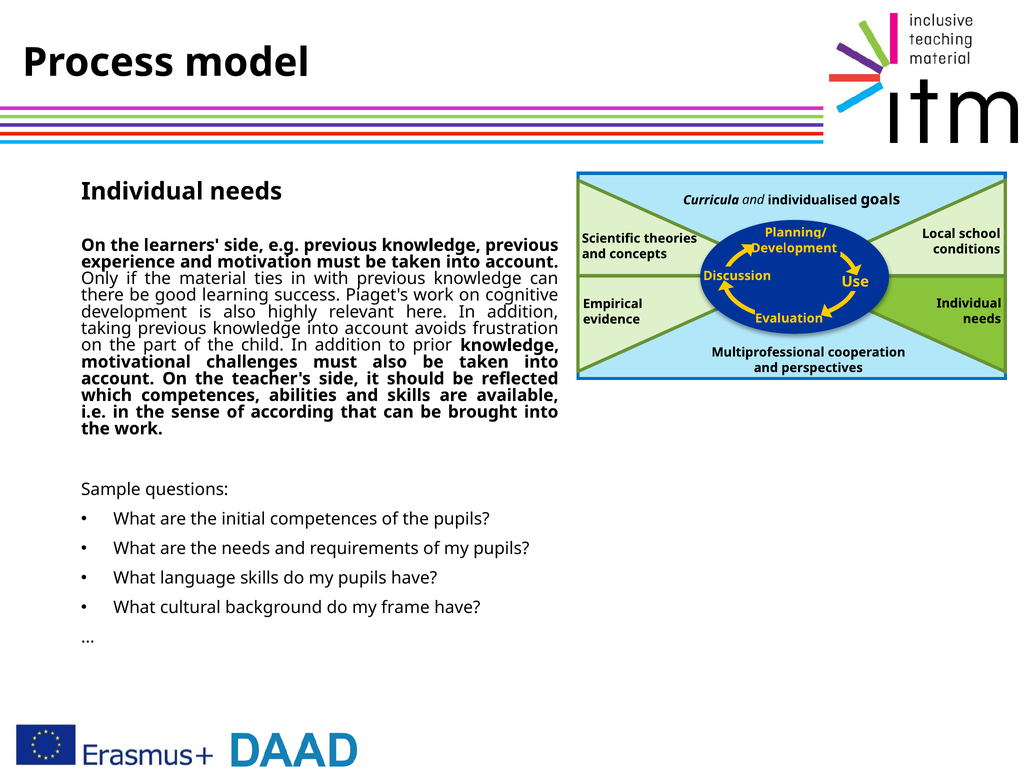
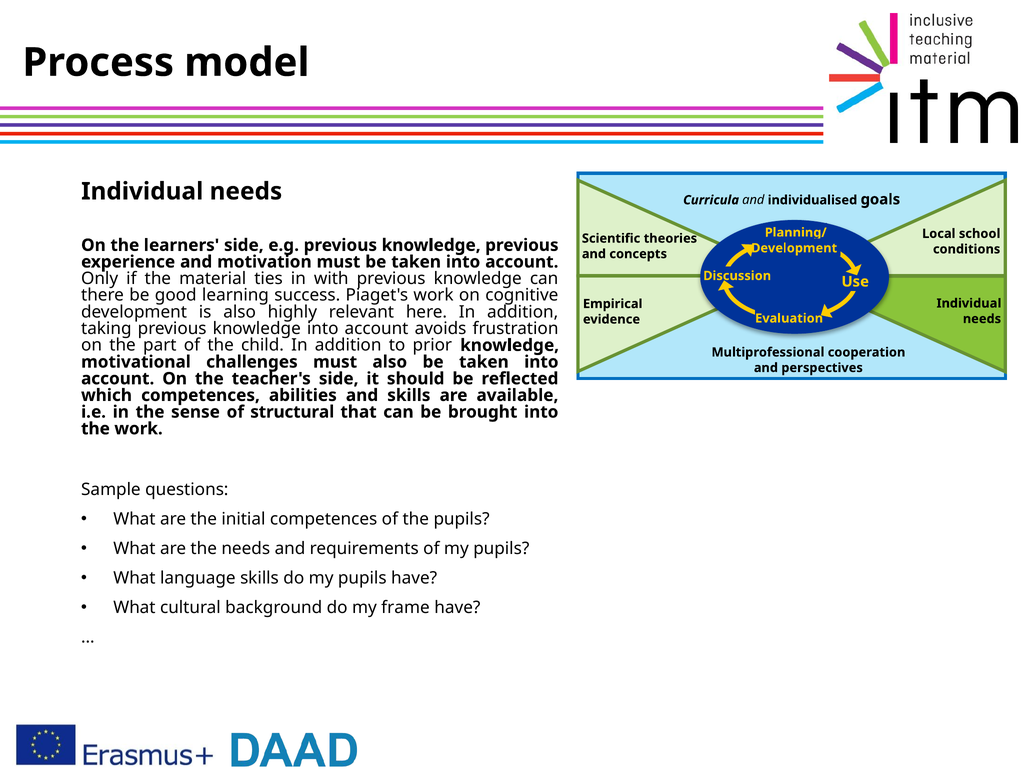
according: according -> structural
